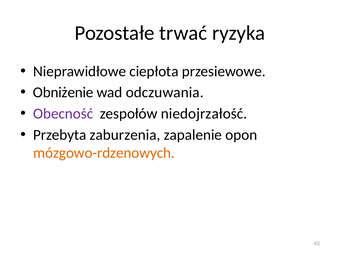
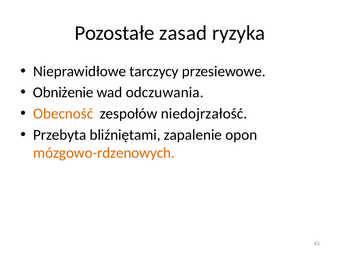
trwać: trwać -> zasad
ciepłota: ciepłota -> tarczycy
Obecność colour: purple -> orange
zaburzenia: zaburzenia -> bliźniętami
